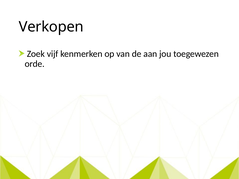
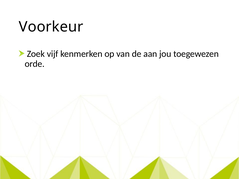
Verkopen: Verkopen -> Voorkeur
